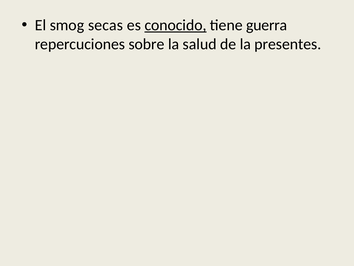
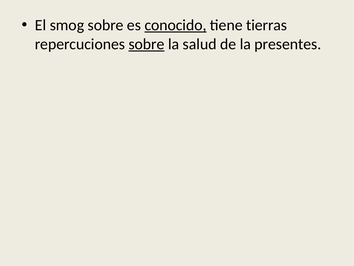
smog secas: secas -> sobre
guerra: guerra -> tierras
sobre at (147, 44) underline: none -> present
